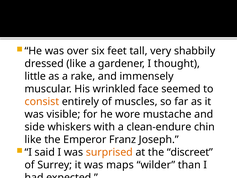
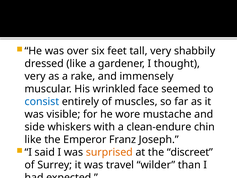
little at (35, 76): little -> very
consist colour: orange -> blue
maps: maps -> travel
